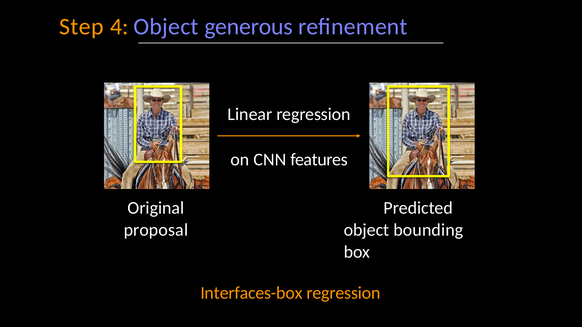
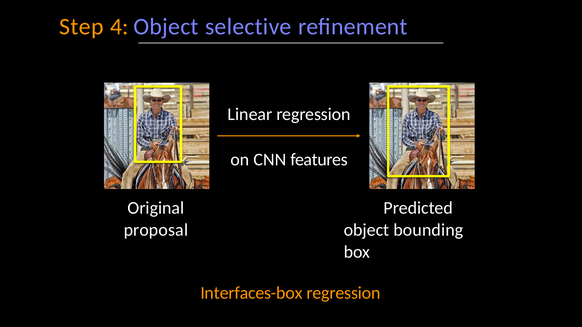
generous: generous -> selective
